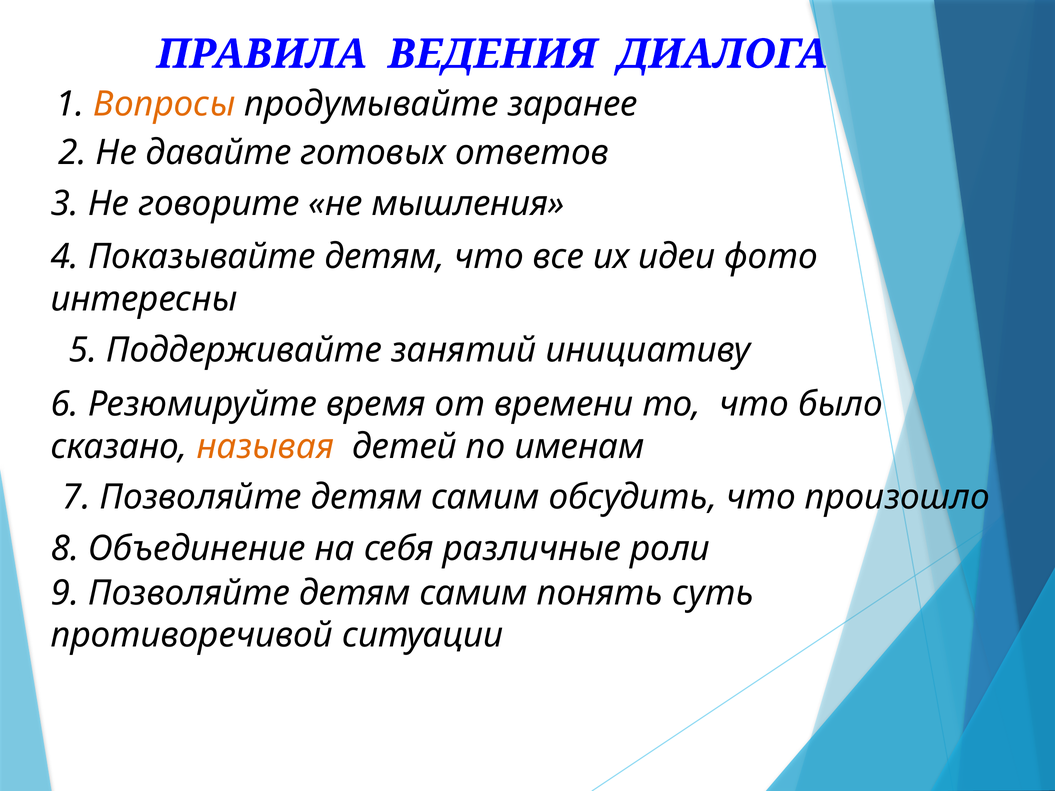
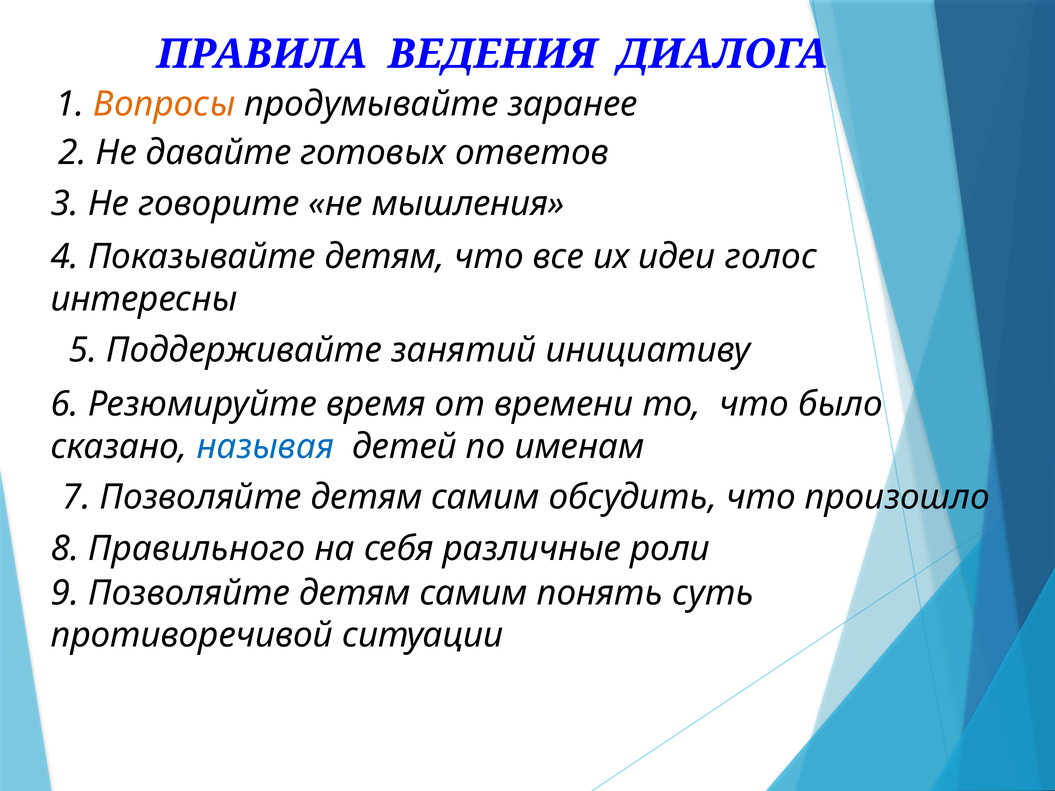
фото: фото -> голос
называя colour: orange -> blue
Объединение: Объединение -> Правильного
